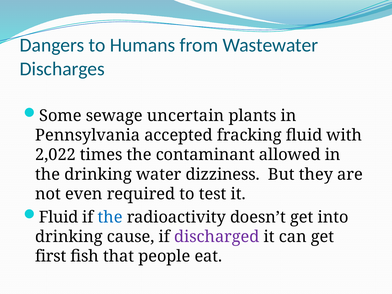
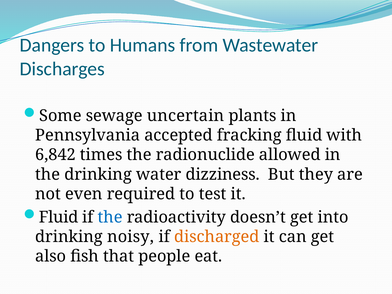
2,022: 2,022 -> 6,842
contaminant: contaminant -> radionuclide
cause: cause -> noisy
discharged colour: purple -> orange
first: first -> also
